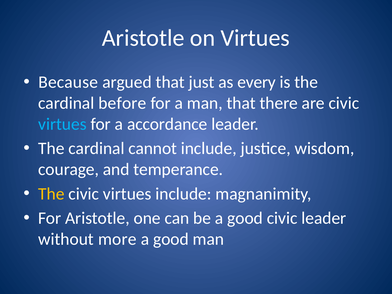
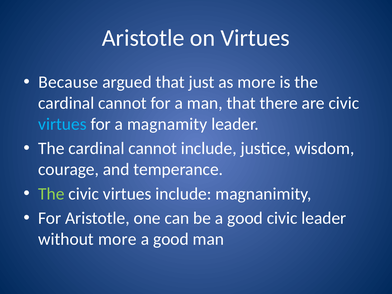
as every: every -> more
before at (122, 103): before -> cannot
accordance: accordance -> magnamity
The at (51, 194) colour: yellow -> light green
